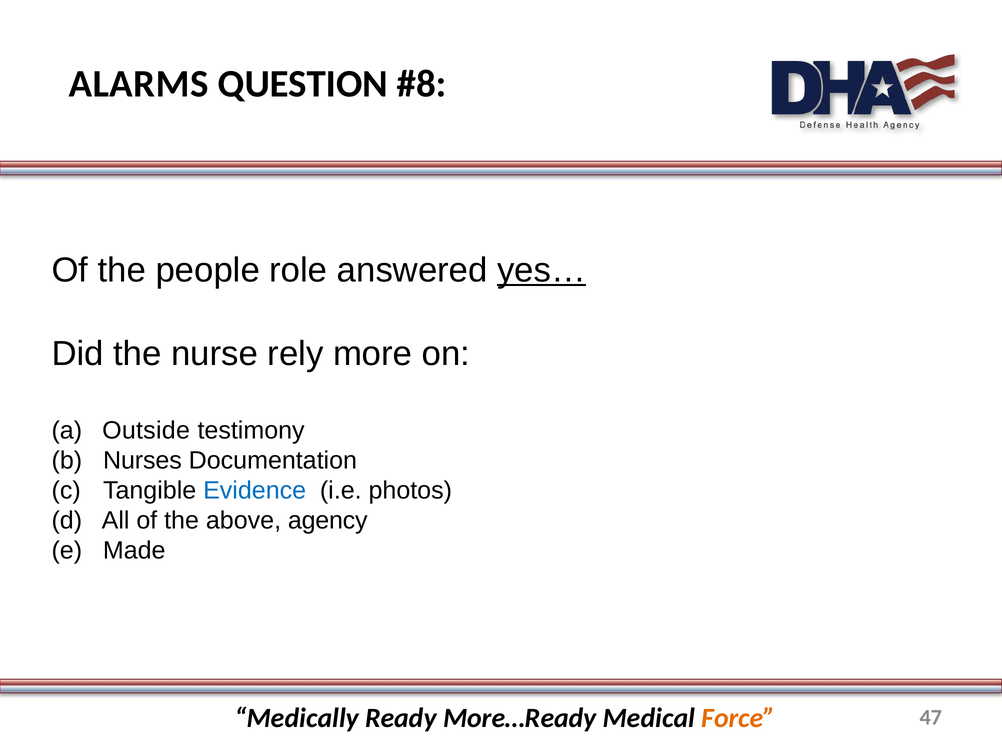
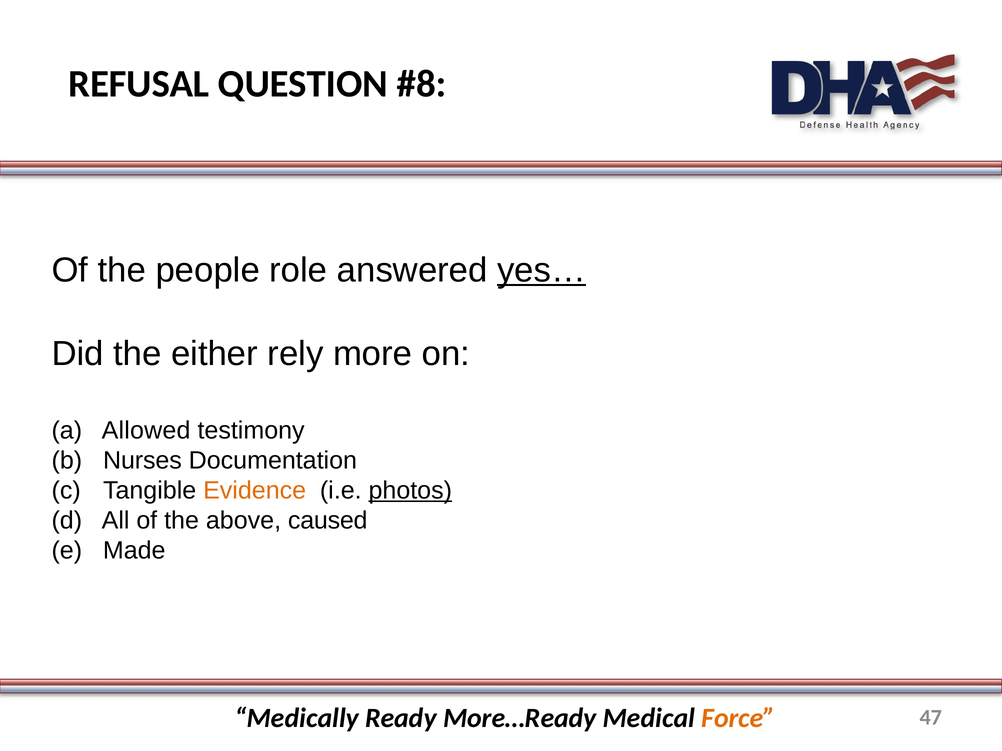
ALARMS: ALARMS -> REFUSAL
nurse: nurse -> either
Outside: Outside -> Allowed
Evidence colour: blue -> orange
photos underline: none -> present
agency: agency -> caused
